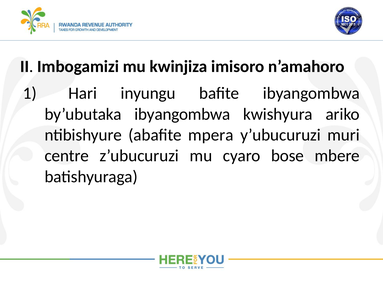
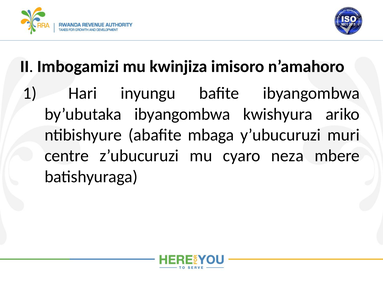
mpera: mpera -> mbaga
bose: bose -> neza
